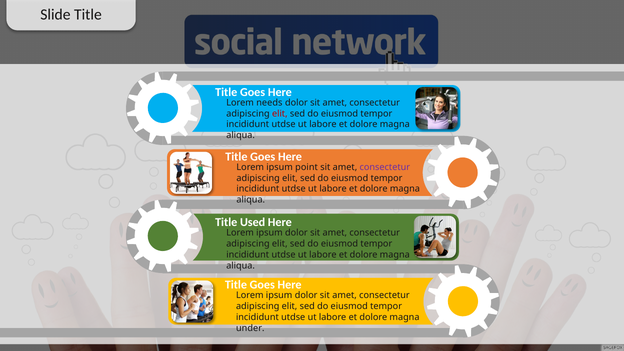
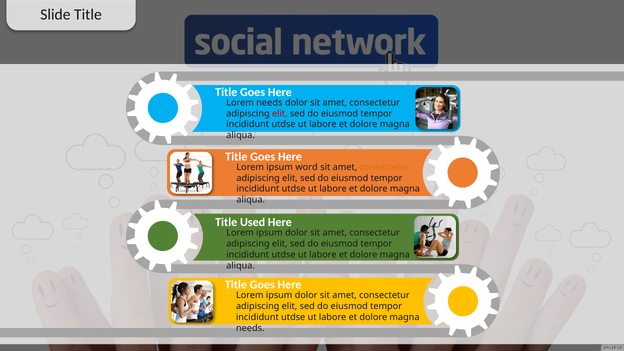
point: point -> word
consectetur at (385, 167) colour: purple -> orange
under at (250, 328): under -> needs
